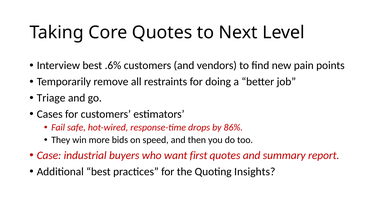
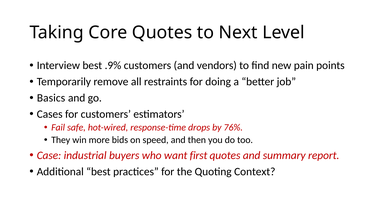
.6%: .6% -> .9%
Triage: Triage -> Basics
86%: 86% -> 76%
Insights: Insights -> Context
